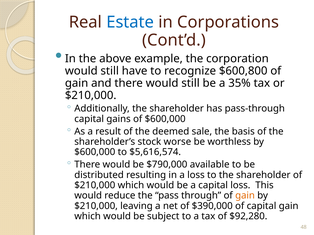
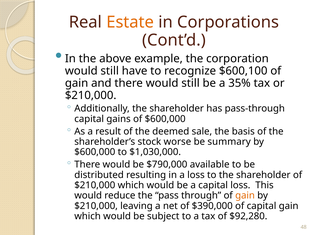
Estate colour: blue -> orange
$600,800: $600,800 -> $600,100
worthless: worthless -> summary
$5,616,574: $5,616,574 -> $1,030,000
